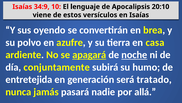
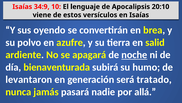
casa: casa -> salid
apagará underline: present -> none
conjuntamente: conjuntamente -> bienaventurada
entretejida: entretejida -> levantaron
